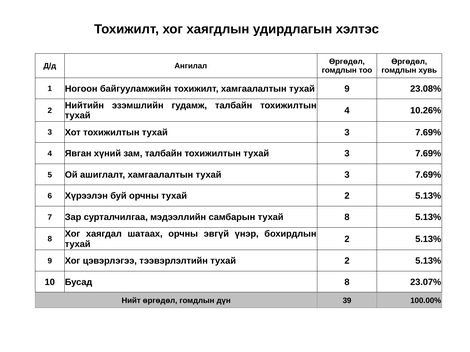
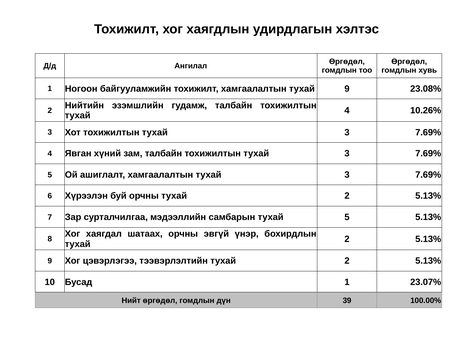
тухай 8: 8 -> 5
Бусад 8: 8 -> 1
